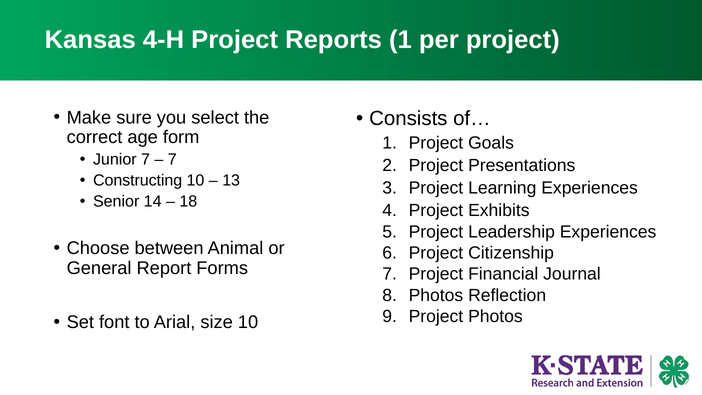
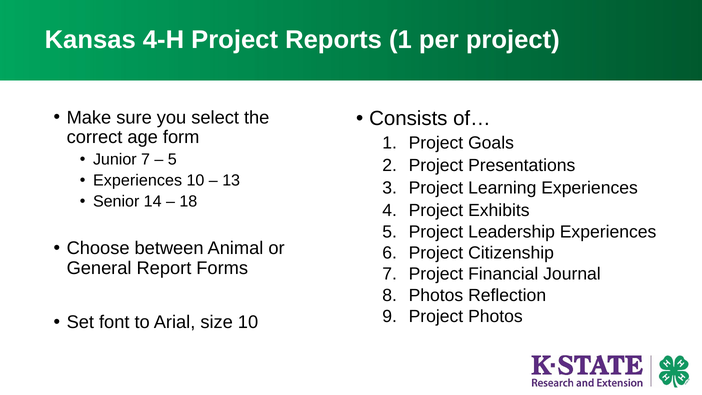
7 at (172, 159): 7 -> 5
Constructing at (138, 180): Constructing -> Experiences
